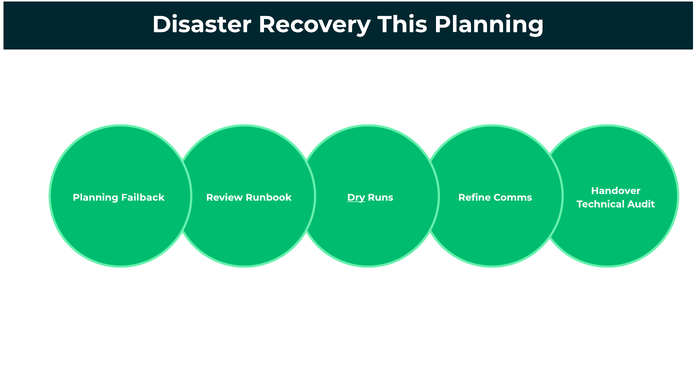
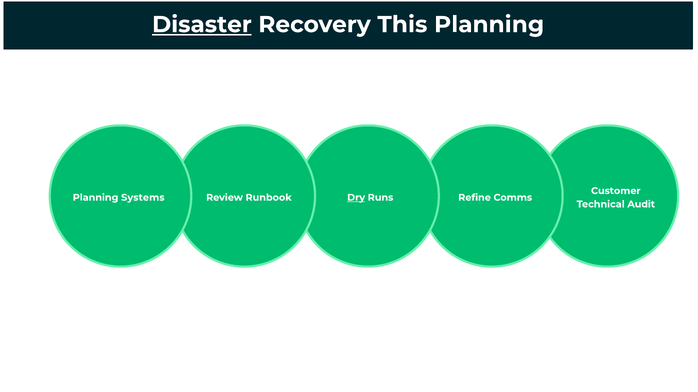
Disaster underline: none -> present
Handover: Handover -> Customer
Failback: Failback -> Systems
